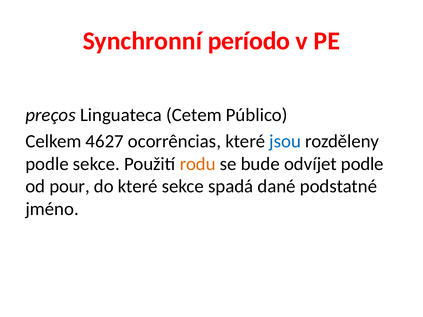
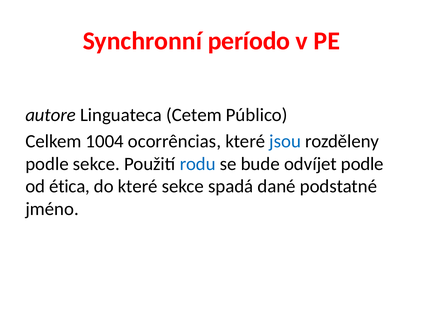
preços: preços -> autore
4627: 4627 -> 1004
rodu colour: orange -> blue
pour: pour -> ética
